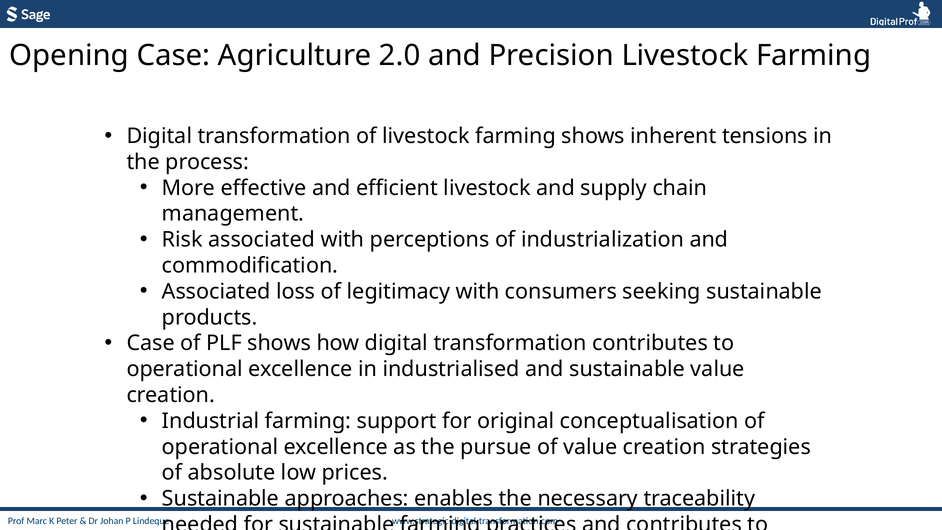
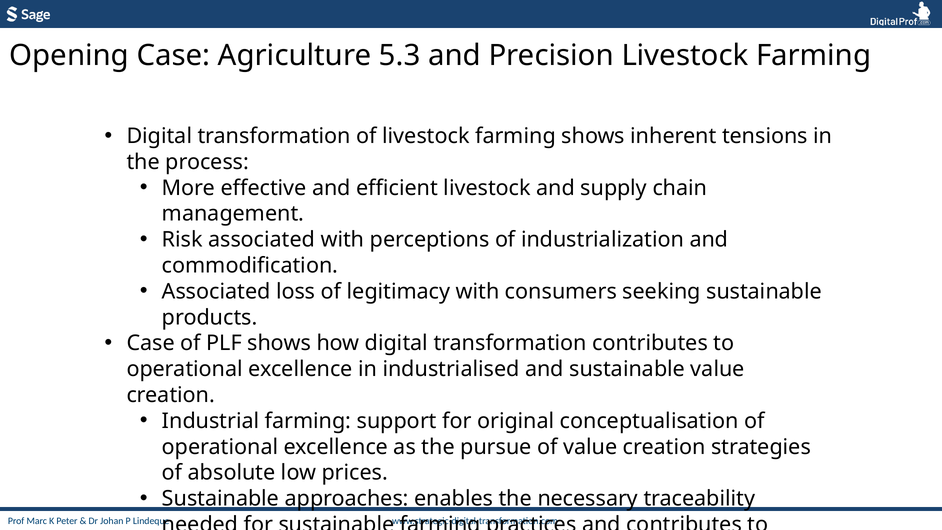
2.0: 2.0 -> 5.3
